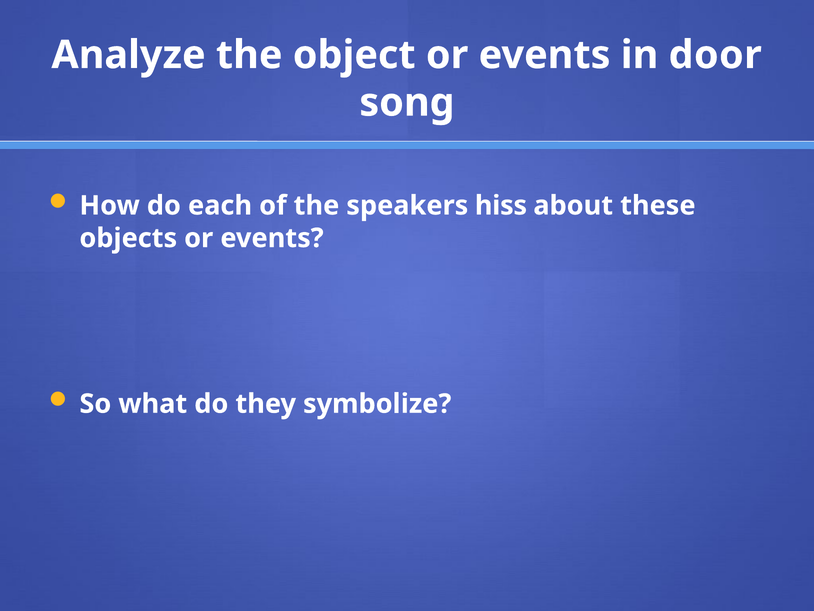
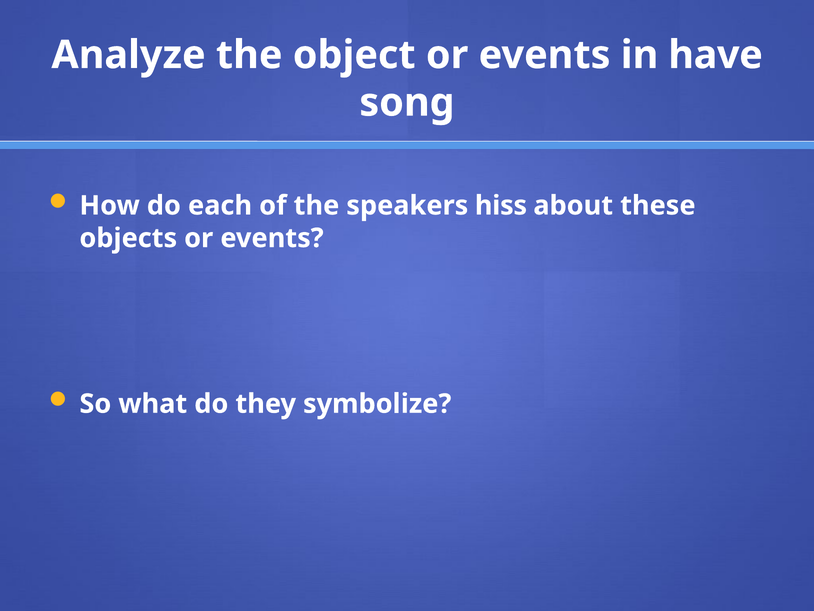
door: door -> have
